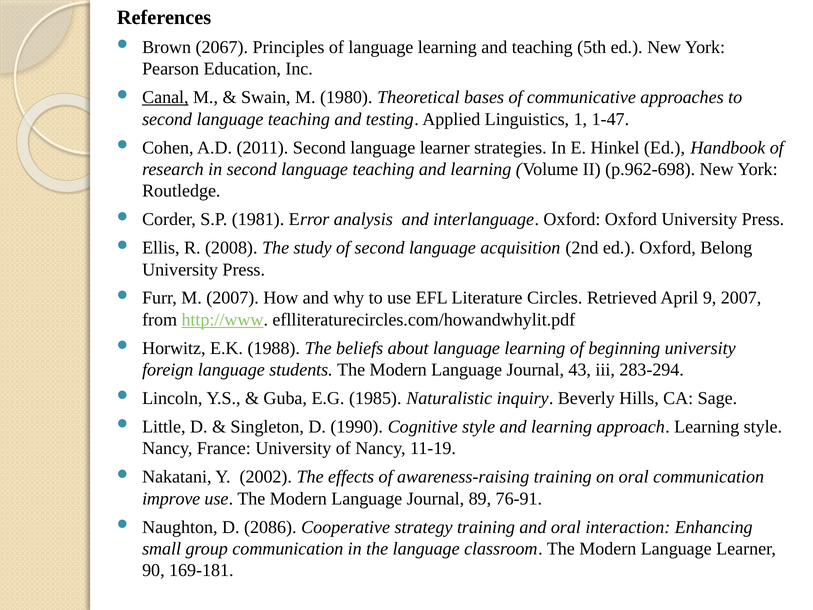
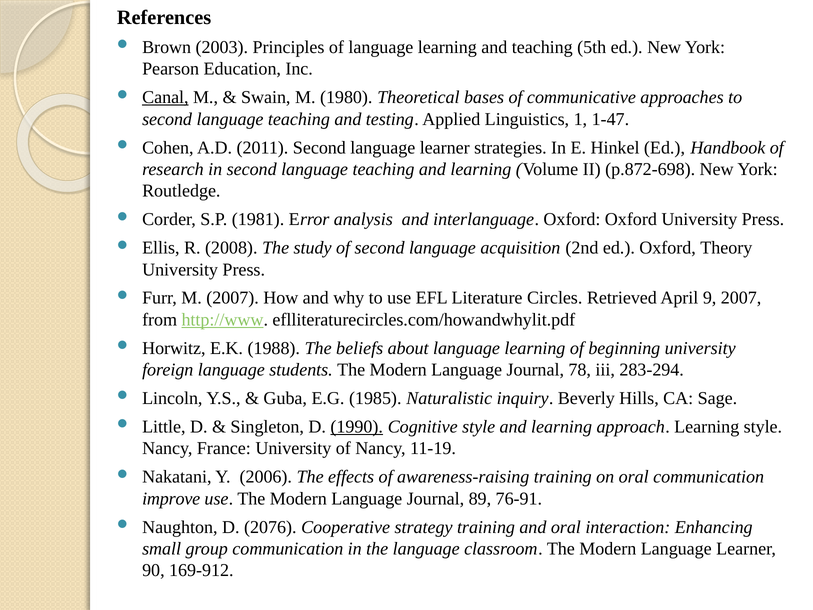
2067: 2067 -> 2003
p.962-698: p.962-698 -> p.872-698
Belong: Belong -> Theory
43: 43 -> 78
1990 underline: none -> present
2002: 2002 -> 2006
2086: 2086 -> 2076
169-181: 169-181 -> 169-912
